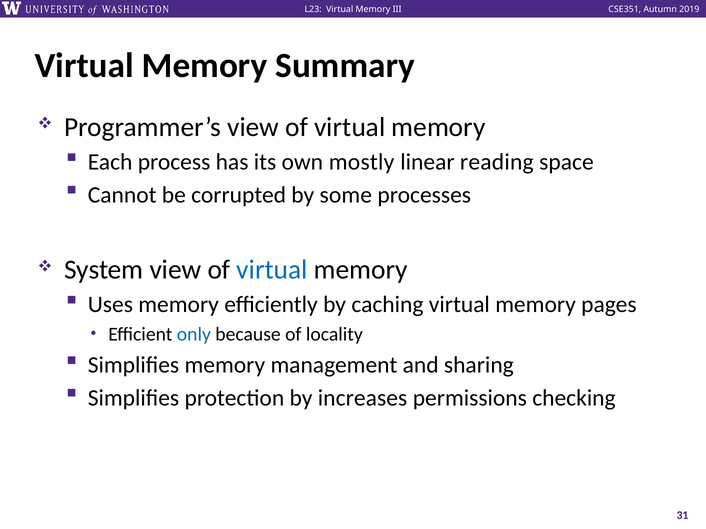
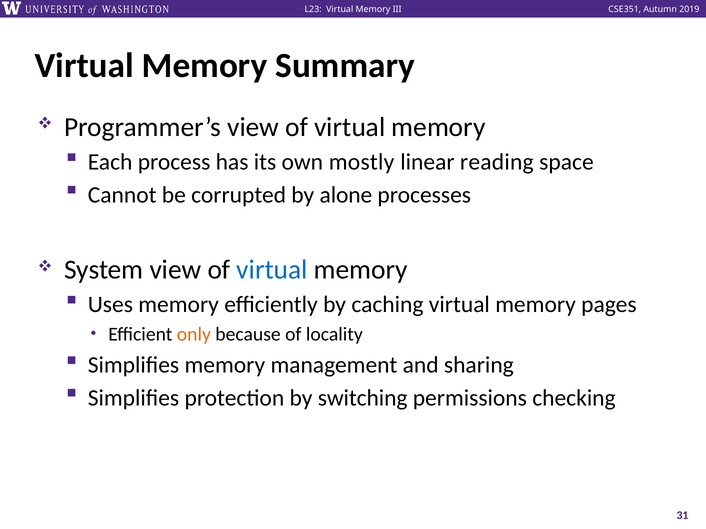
some: some -> alone
only colour: blue -> orange
increases: increases -> switching
